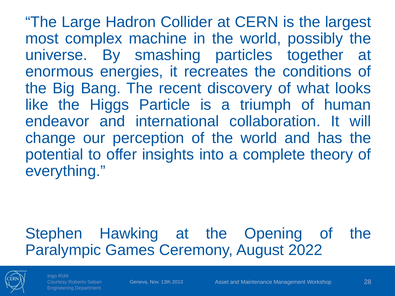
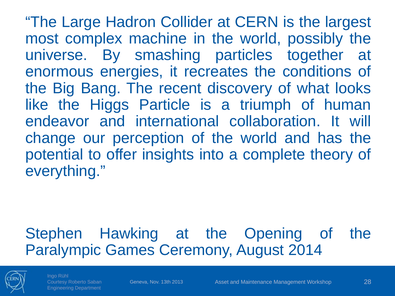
2022: 2022 -> 2014
